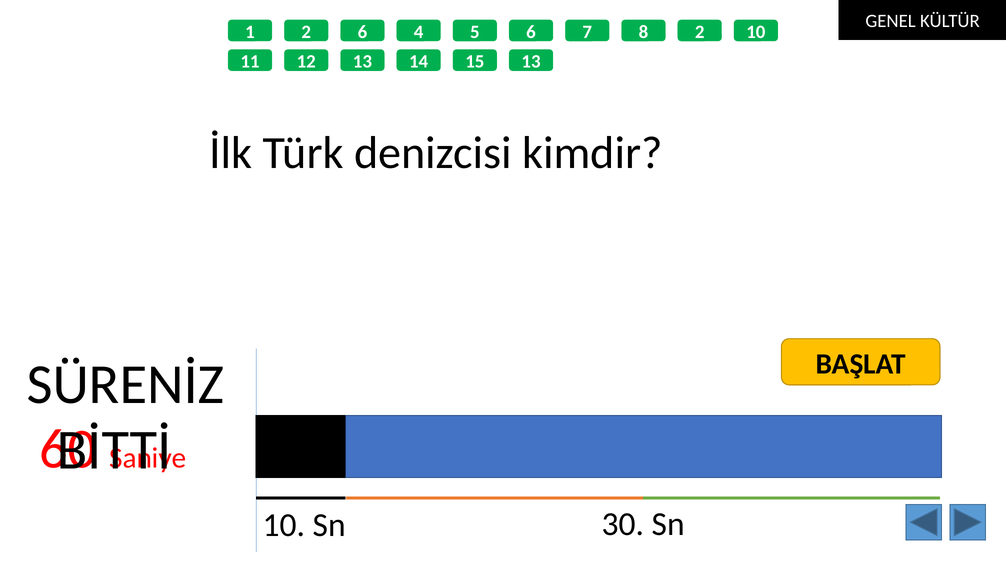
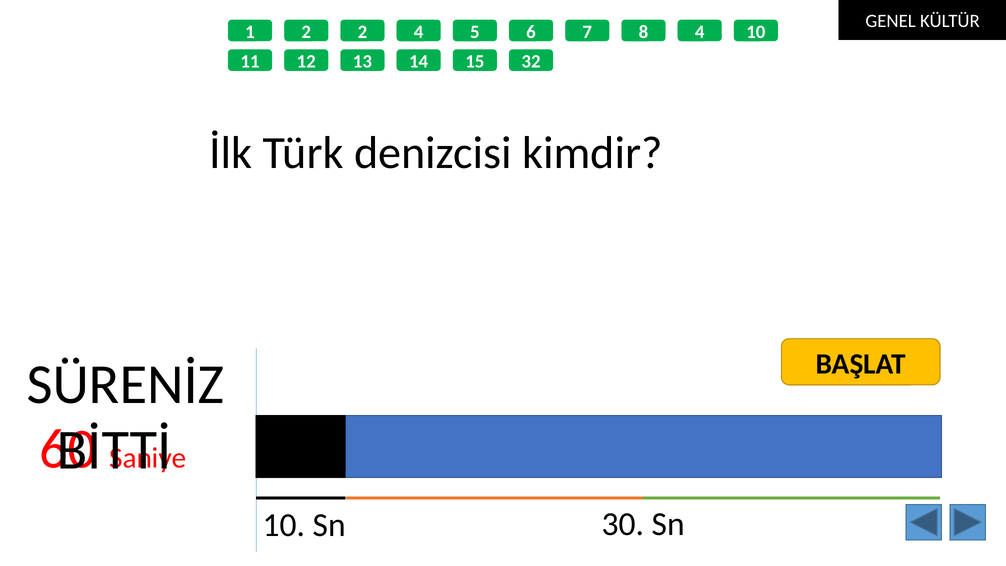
2 6: 6 -> 2
8 2: 2 -> 4
15 13: 13 -> 32
